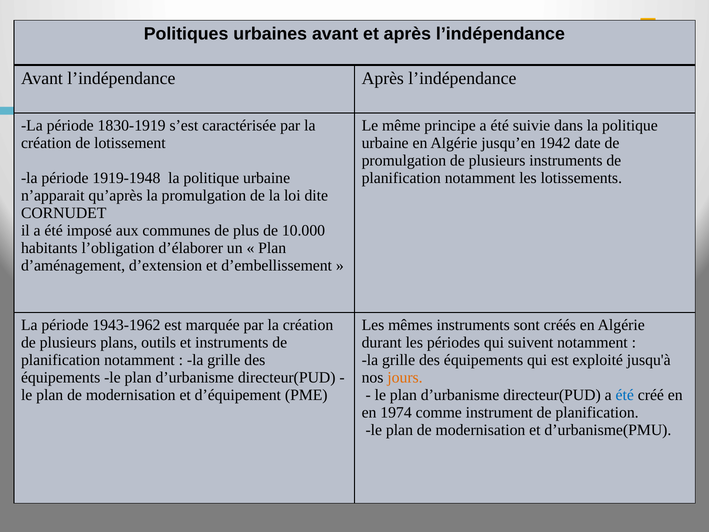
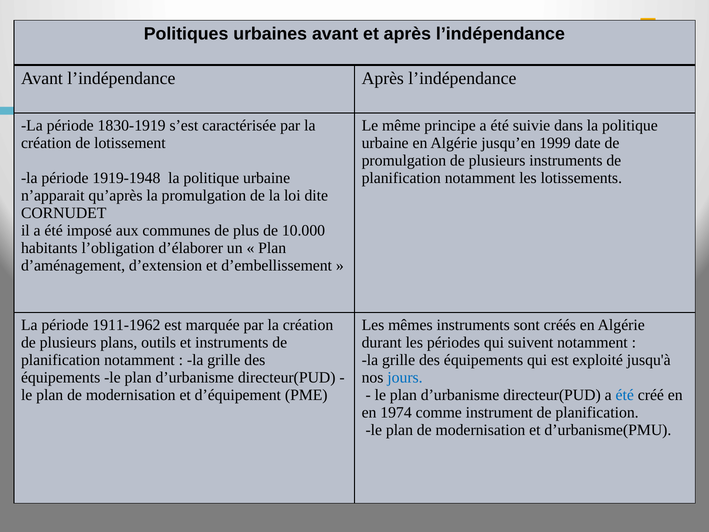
1942: 1942 -> 1999
1943-1962: 1943-1962 -> 1911-1962
jours colour: orange -> blue
